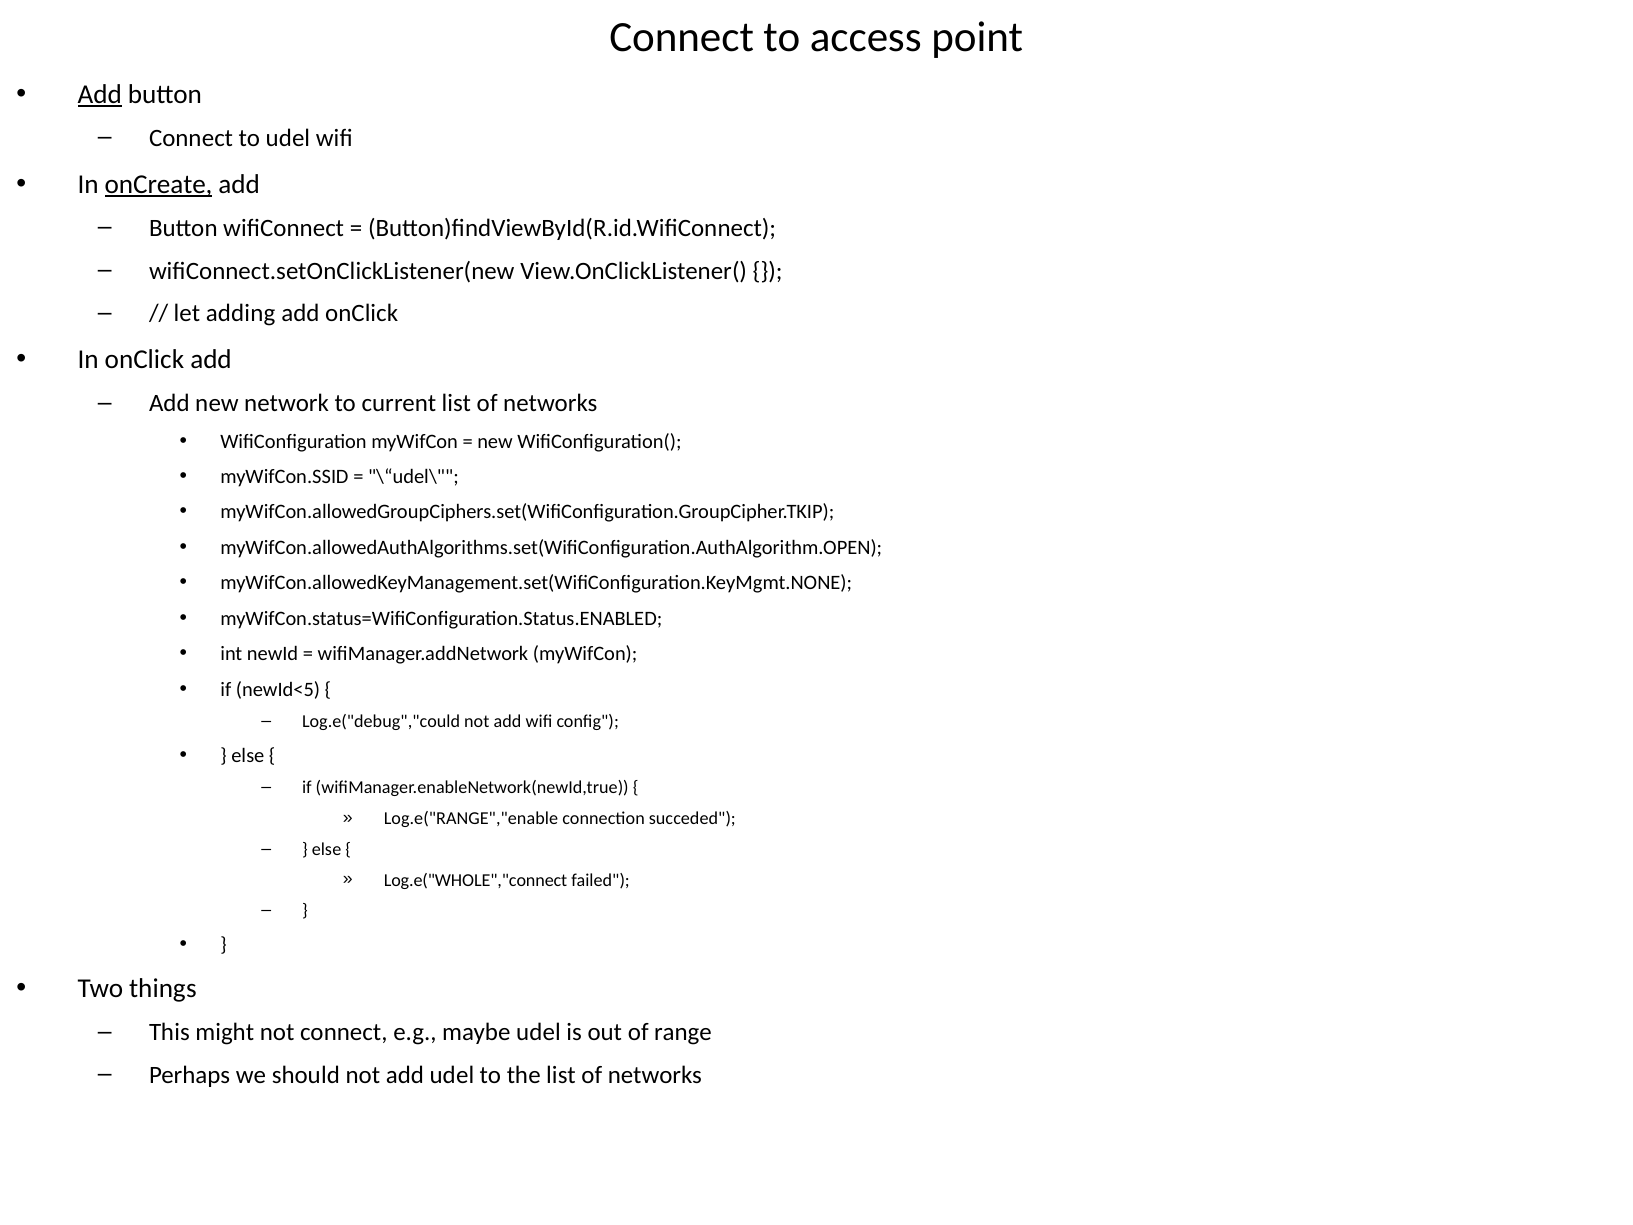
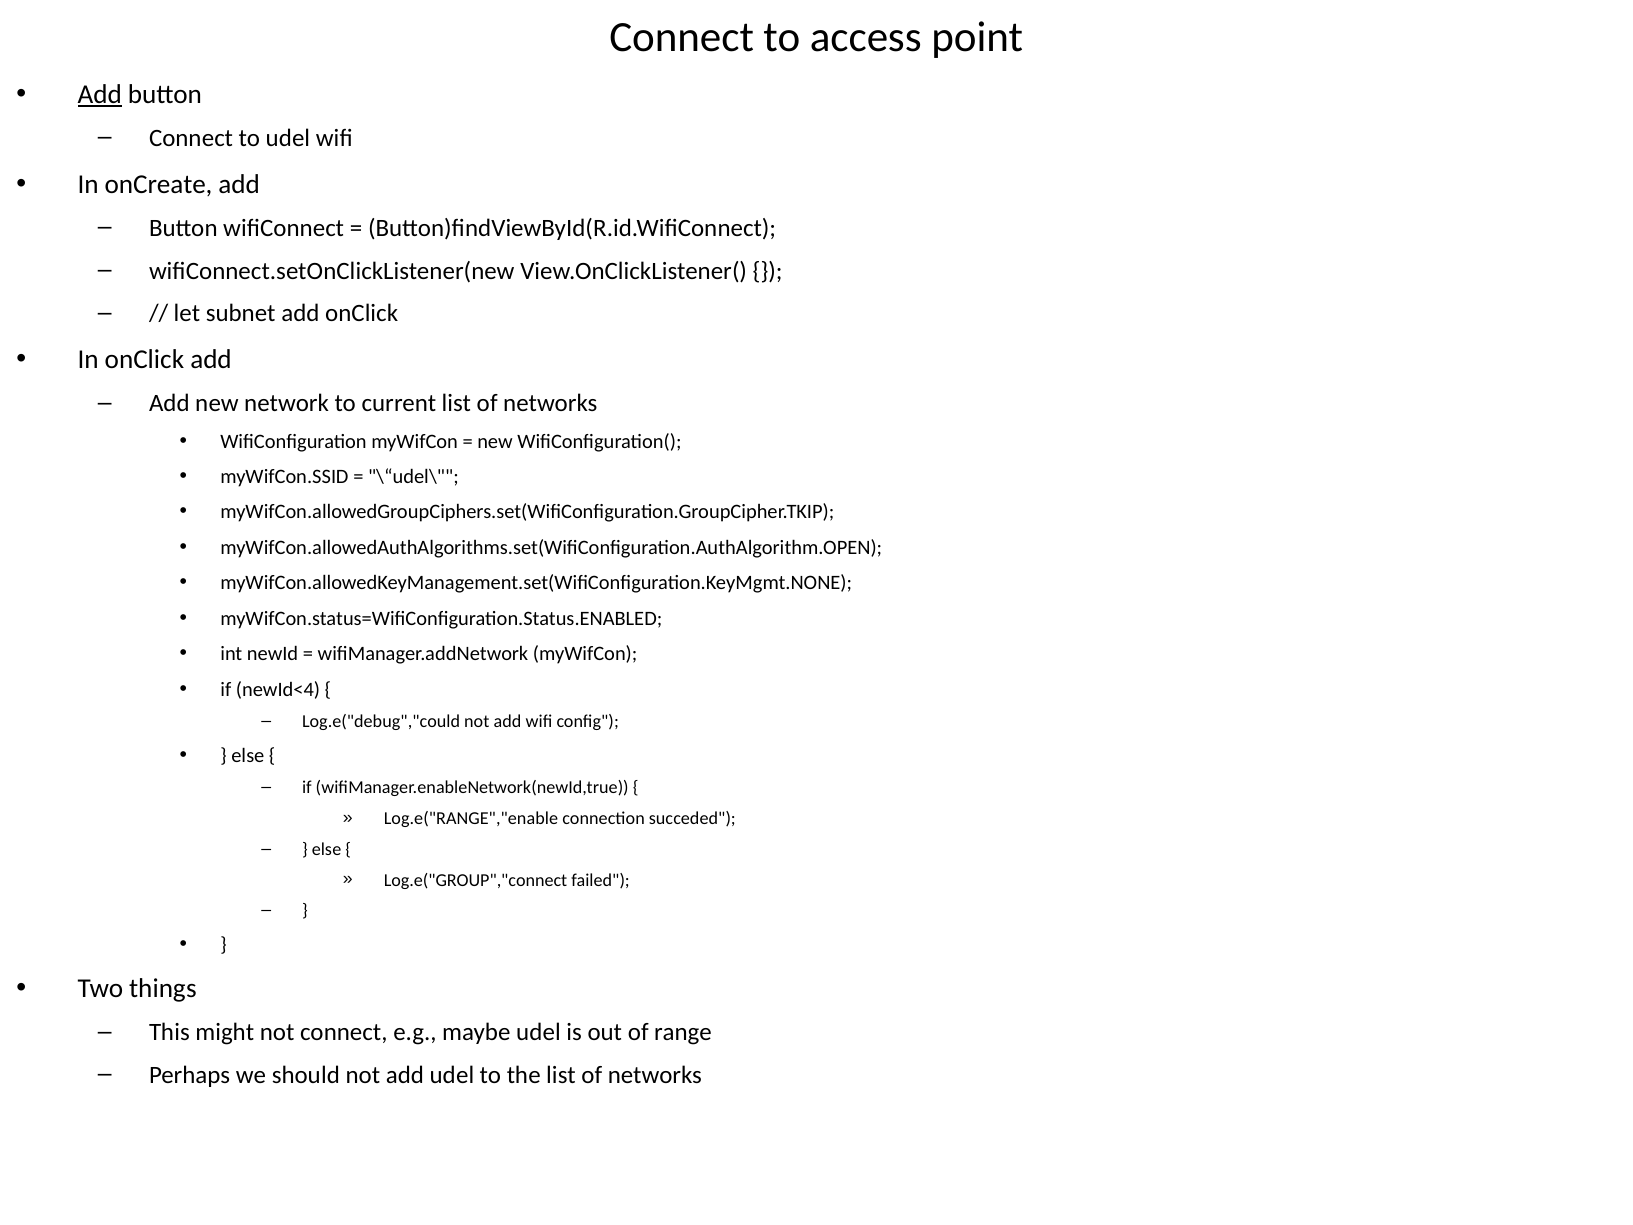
onCreate underline: present -> none
adding: adding -> subnet
newId<5: newId<5 -> newId<4
Log.e("WHOLE","connect: Log.e("WHOLE","connect -> Log.e("GROUP","connect
